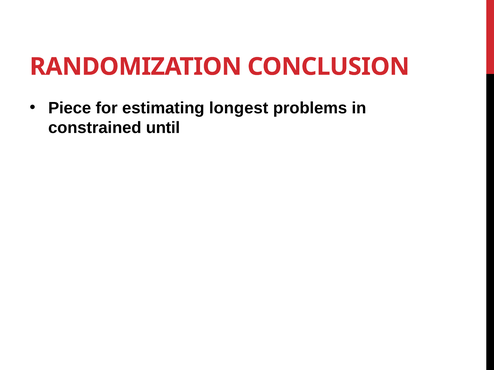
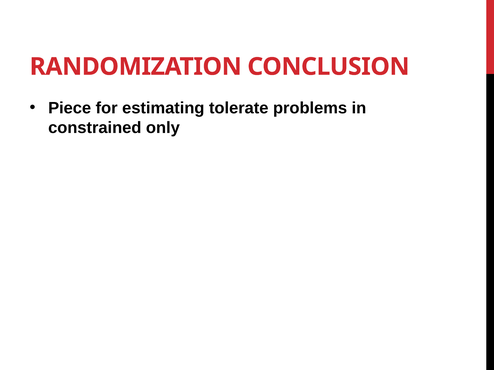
longest: longest -> tolerate
until: until -> only
